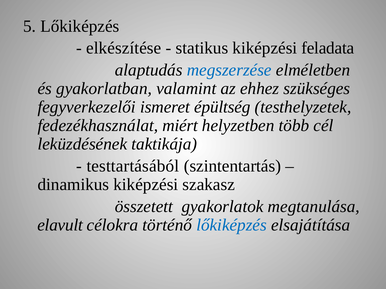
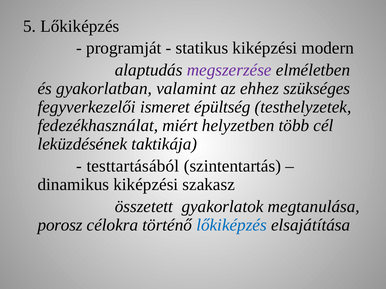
elkészítése: elkészítése -> programját
feladata: feladata -> modern
megszerzése colour: blue -> purple
elavult: elavult -> porosz
